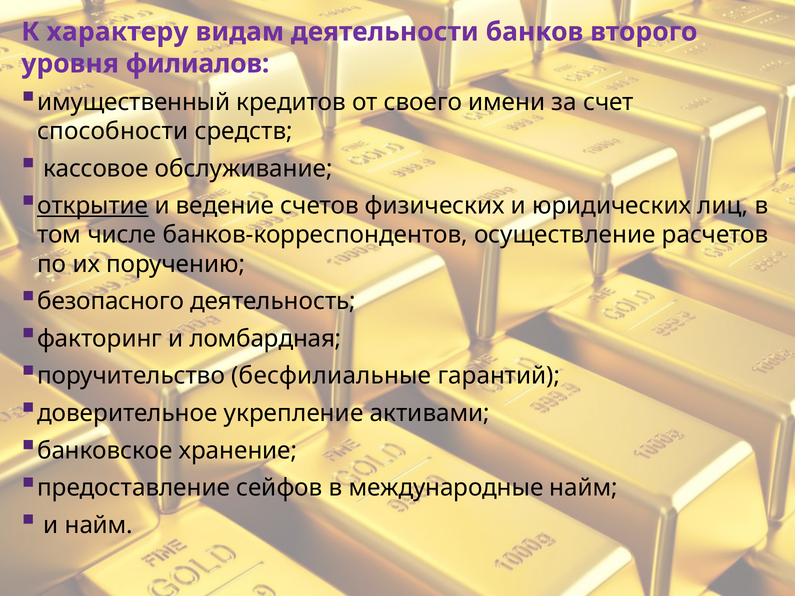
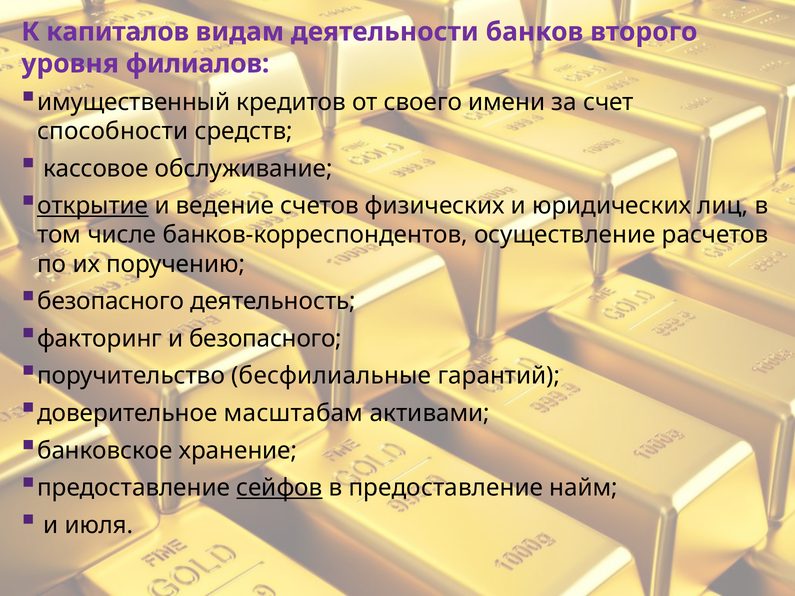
характеру: характеру -> капиталов
и ломбардная: ломбардная -> безопасного
укрепление: укрепление -> масштабам
сейфов underline: none -> present
в международные: международные -> предоставление
и найм: найм -> июля
